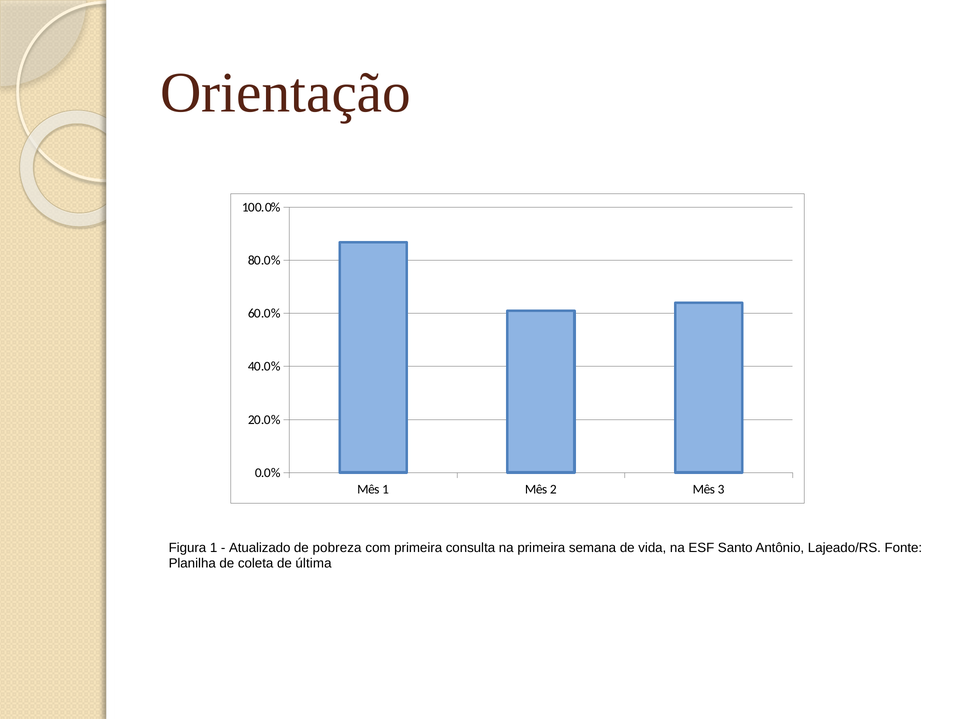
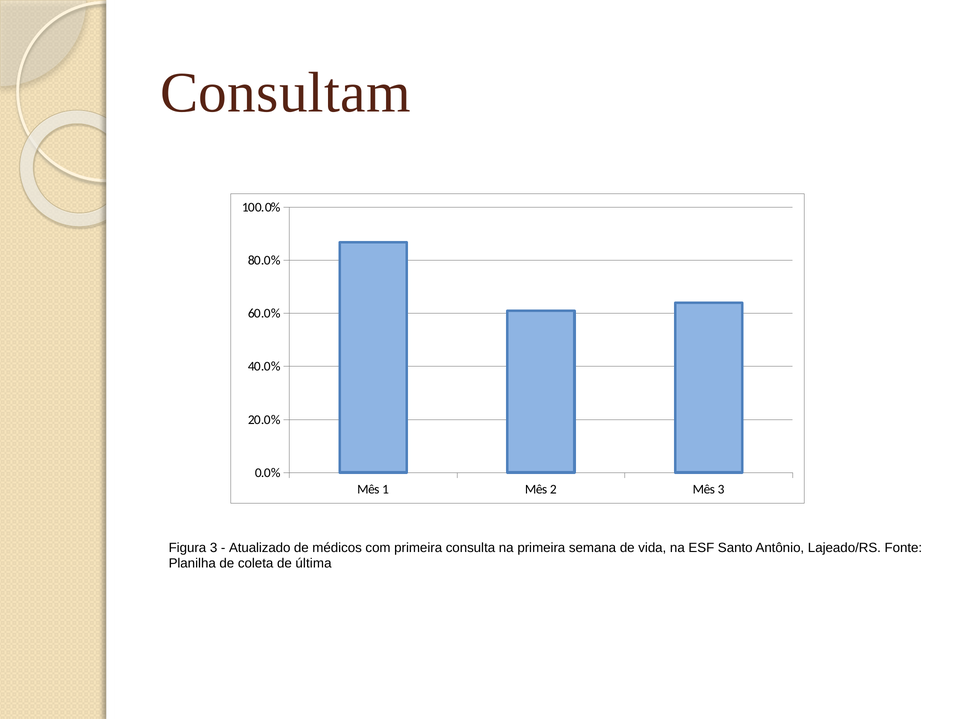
Orientação: Orientação -> Consultam
Figura 1: 1 -> 3
pobreza: pobreza -> médicos
